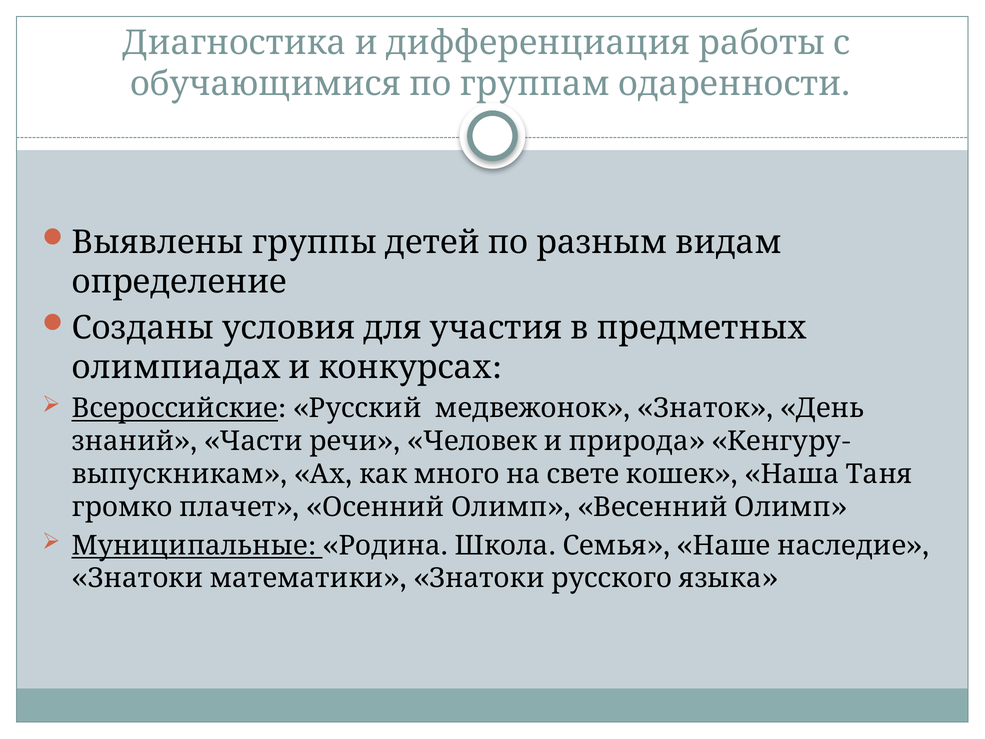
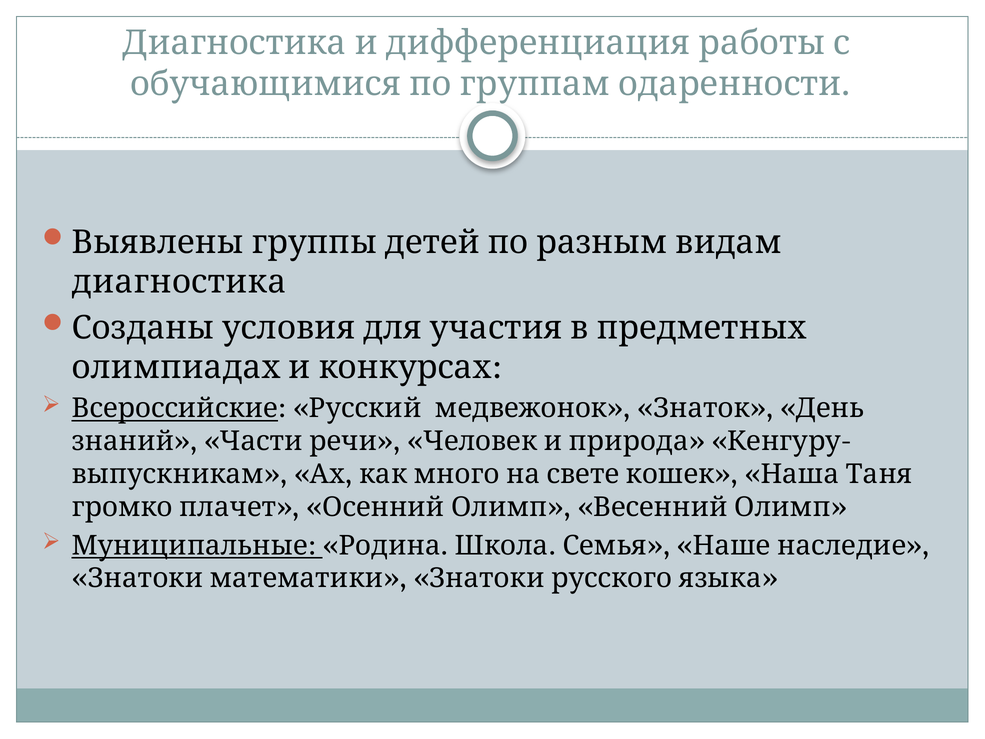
определение: определение -> диагностика
